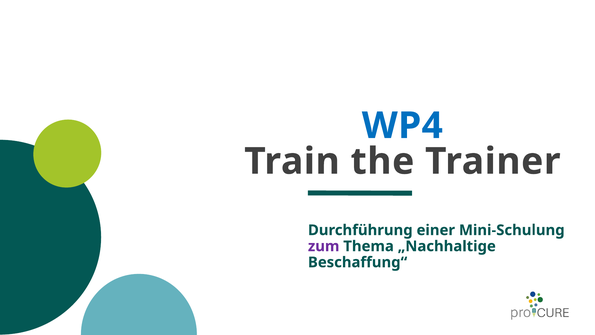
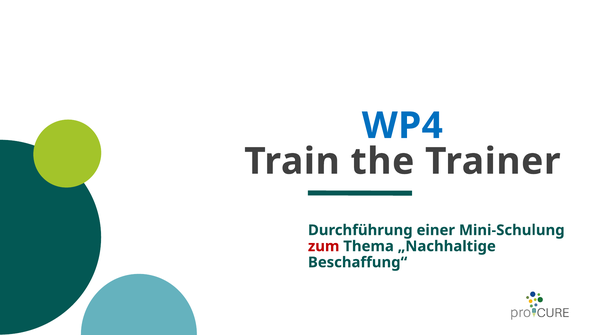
zum colour: purple -> red
